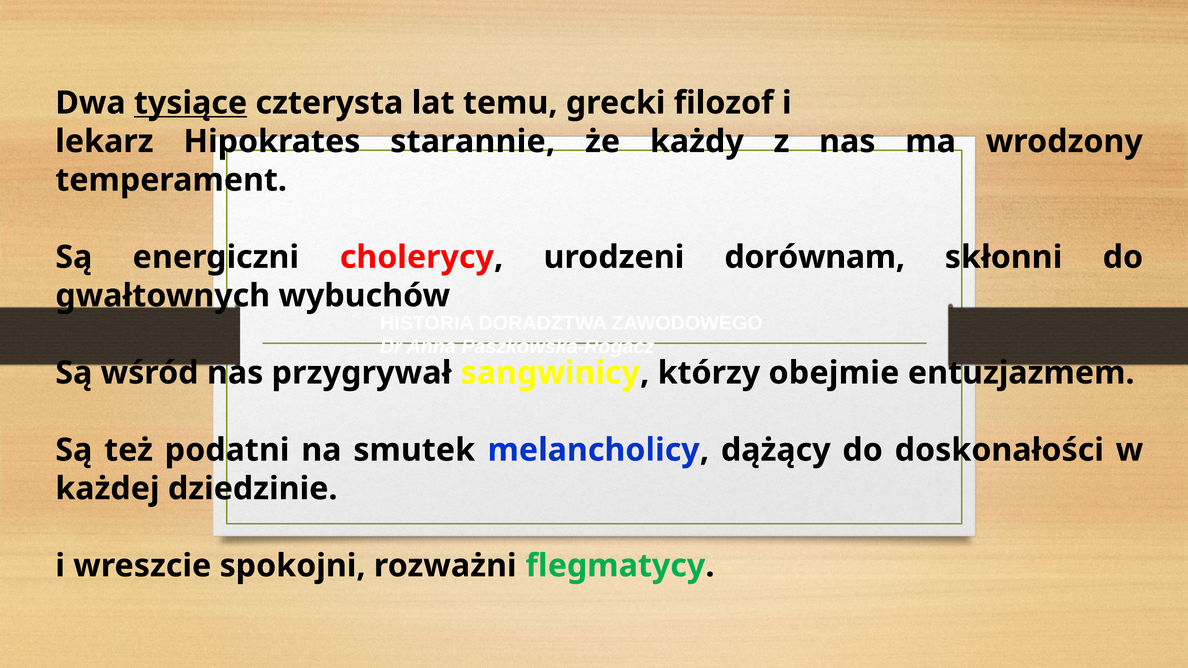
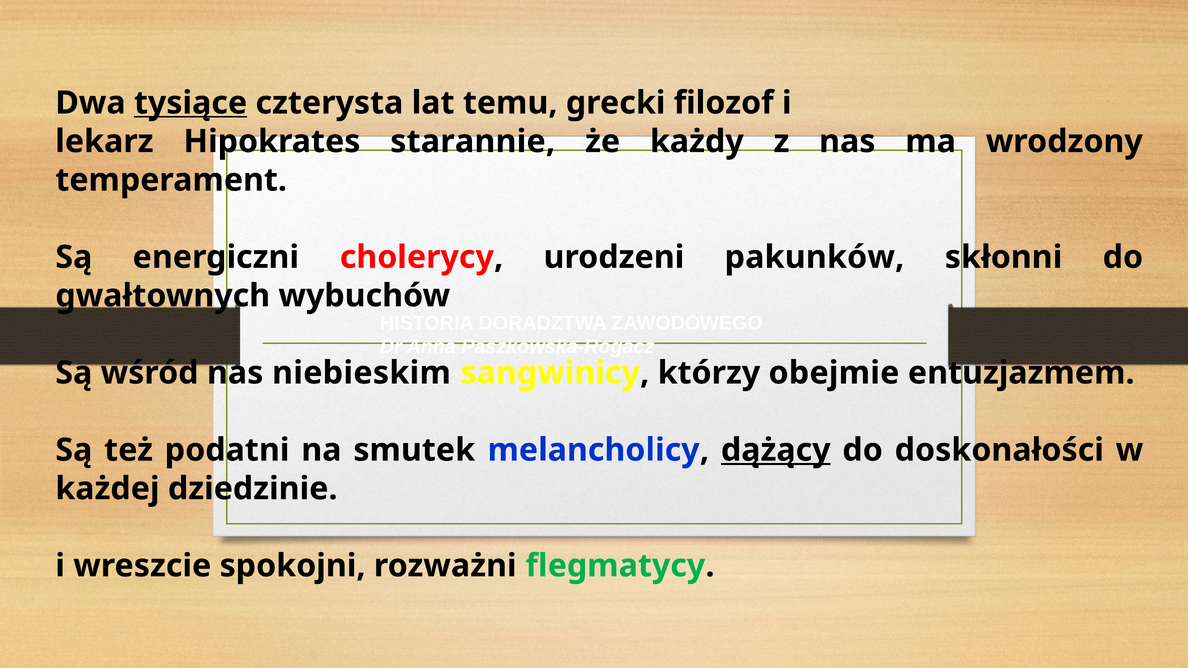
dorównam: dorównam -> pakunków
przygrywał: przygrywał -> niebieskim
dążący underline: none -> present
